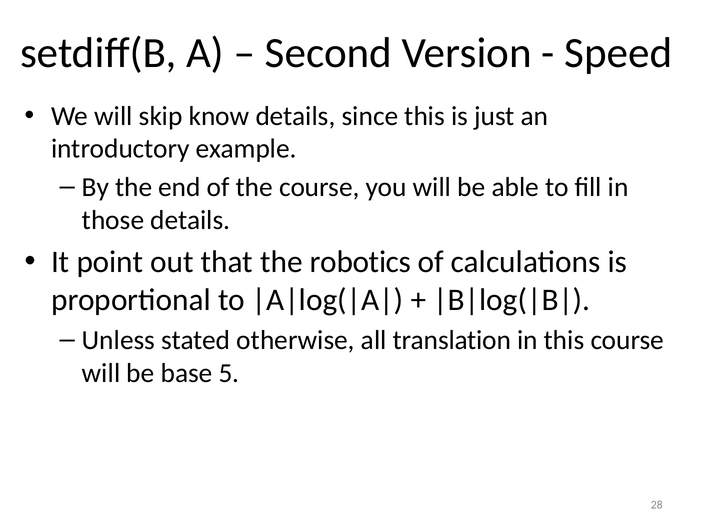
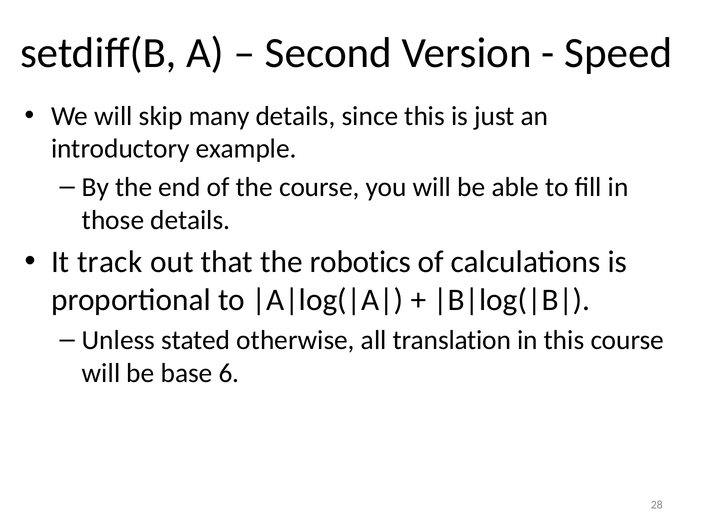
know: know -> many
point: point -> track
5: 5 -> 6
